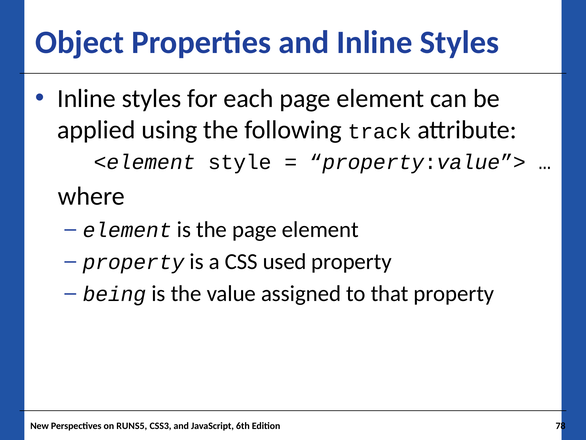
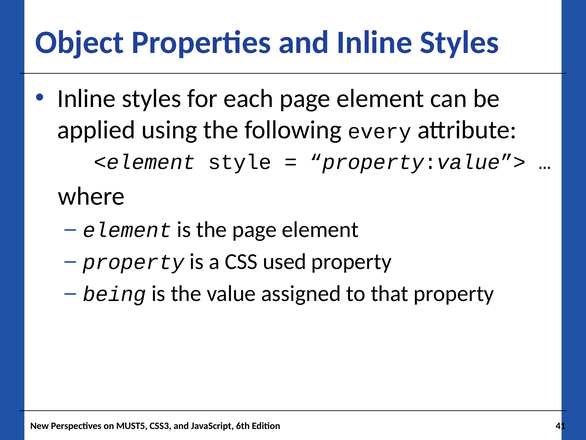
track: track -> every
RUNS5: RUNS5 -> MUST5
78: 78 -> 41
